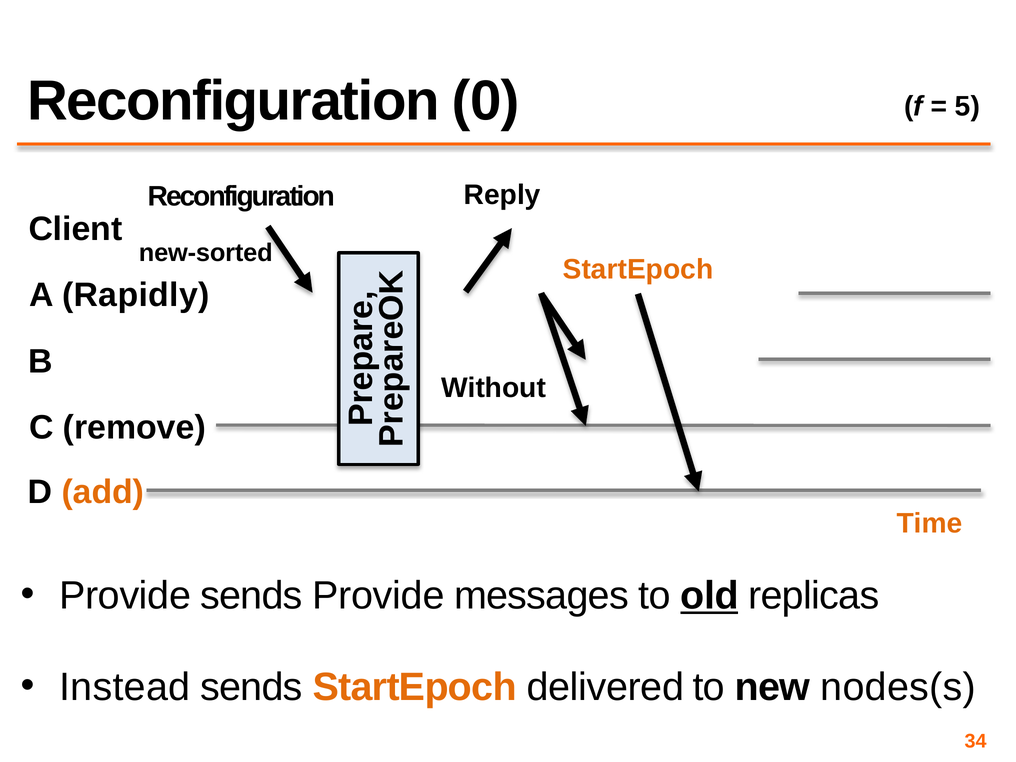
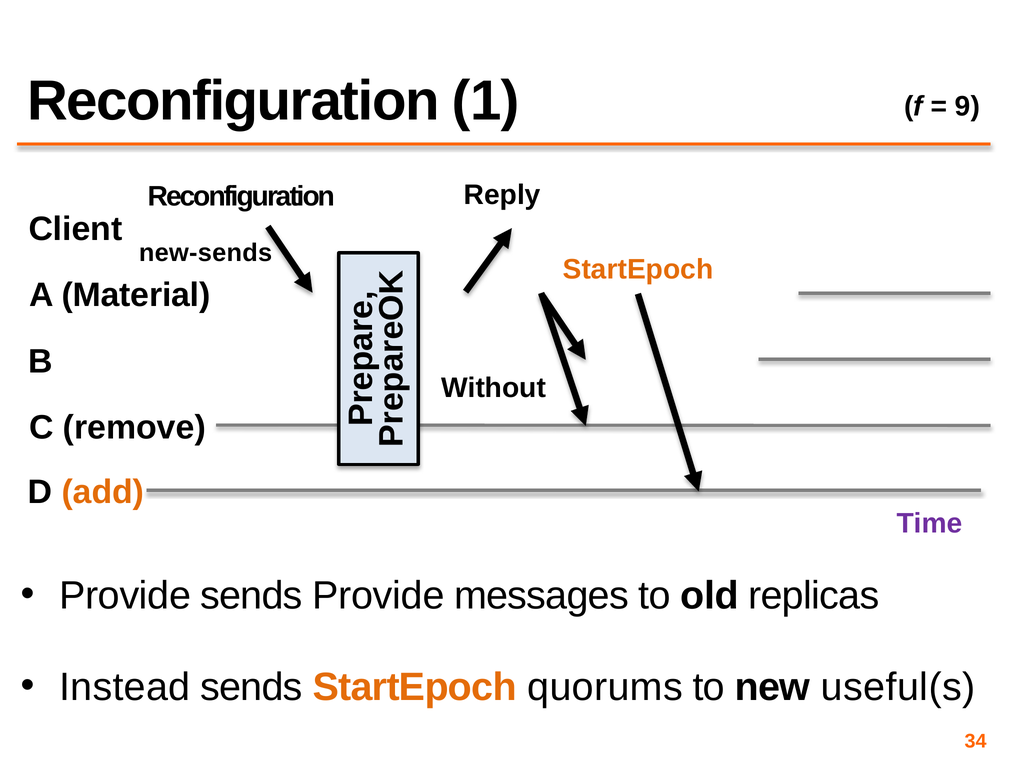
0: 0 -> 1
5: 5 -> 9
new-sorted: new-sorted -> new-sends
Rapidly: Rapidly -> Material
Time colour: orange -> purple
old underline: present -> none
delivered: delivered -> quorums
nodes(s: nodes(s -> useful(s
